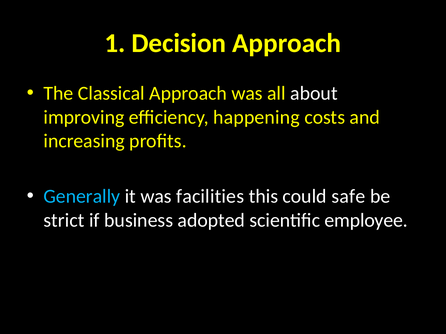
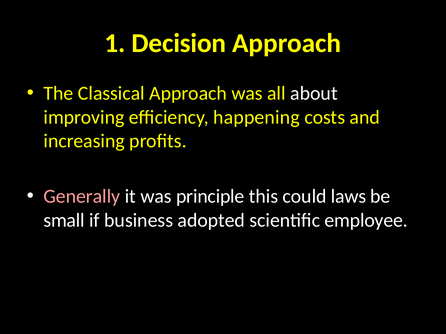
Generally colour: light blue -> pink
facilities: facilities -> principle
safe: safe -> laws
strict: strict -> small
